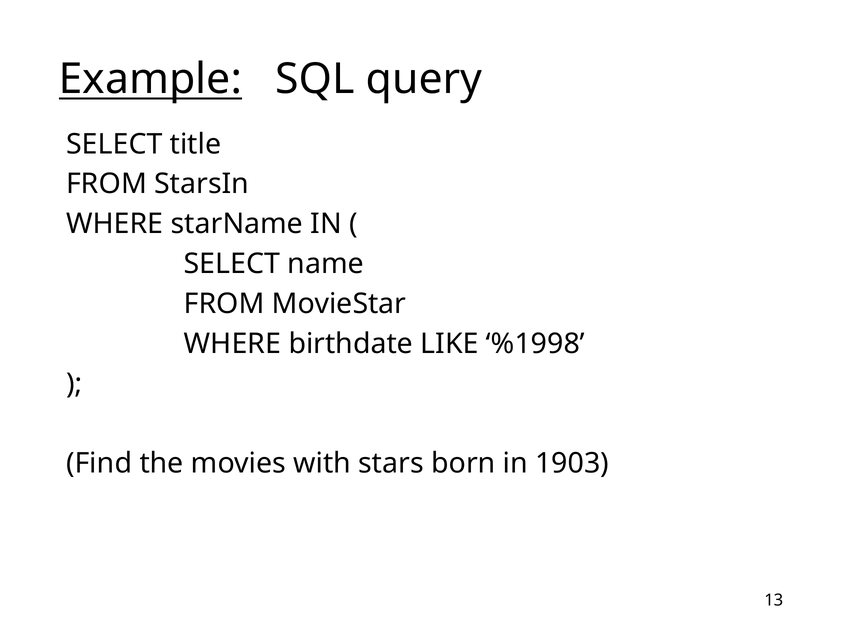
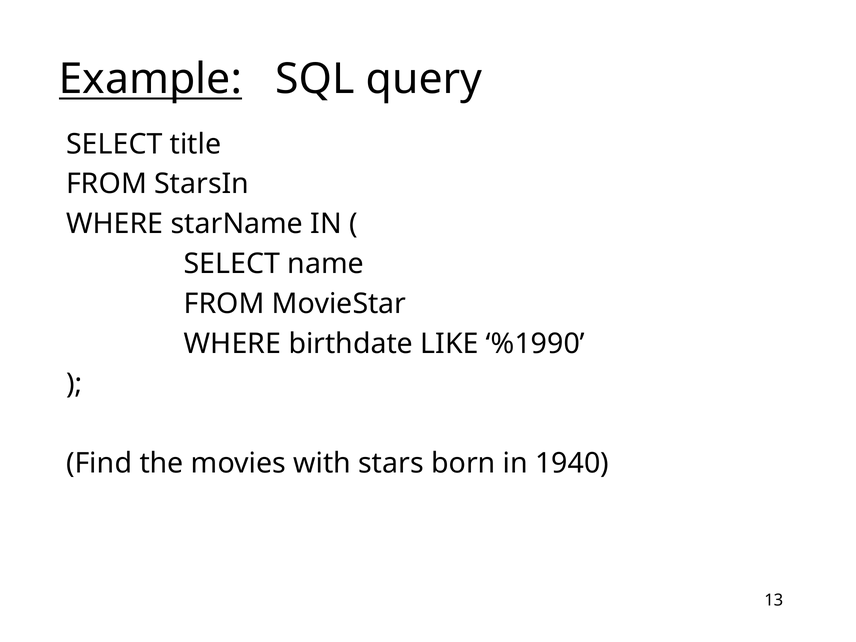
%1998: %1998 -> %1990
1903: 1903 -> 1940
